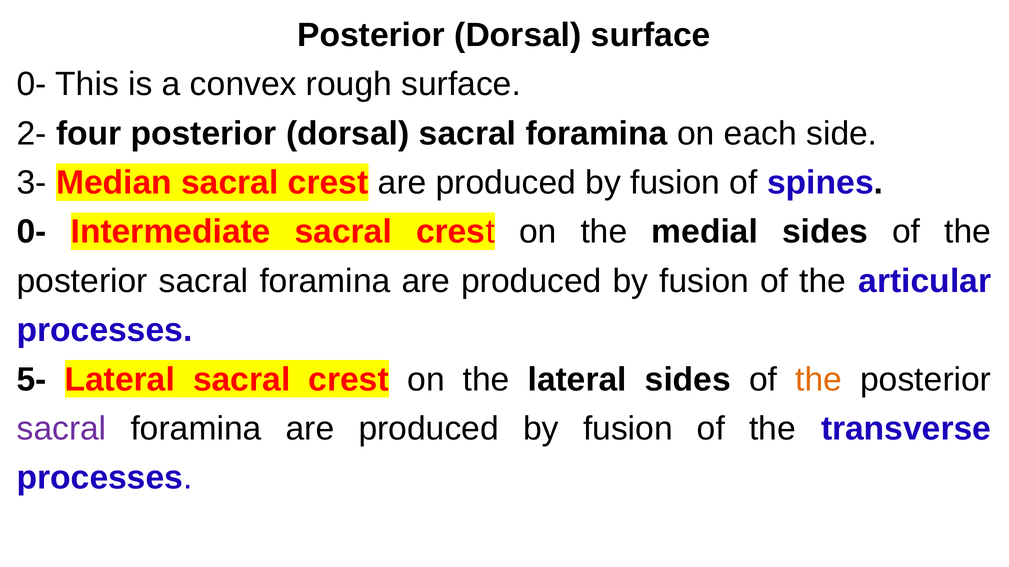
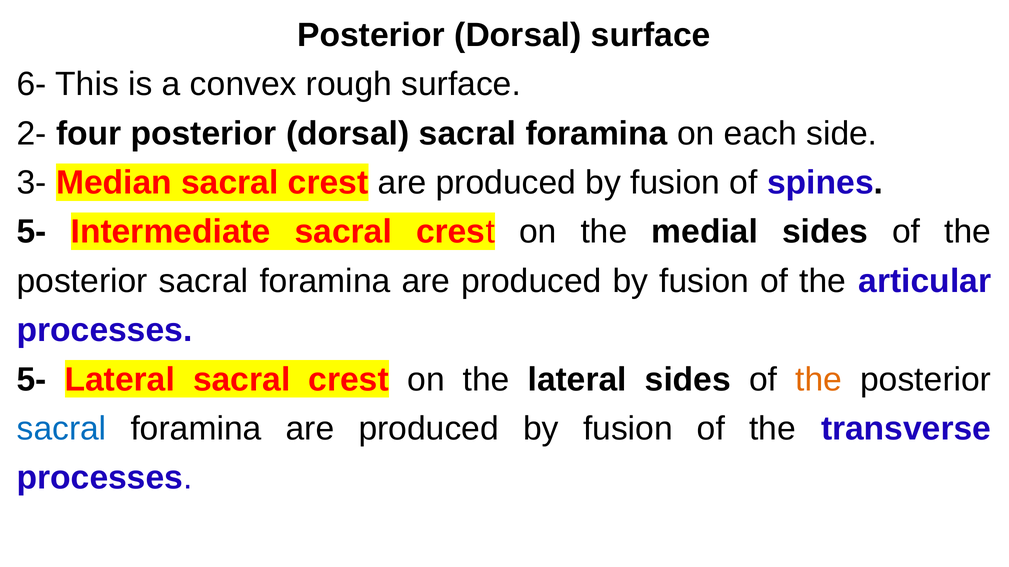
0- at (32, 84): 0- -> 6-
0- at (32, 232): 0- -> 5-
sacral at (62, 429) colour: purple -> blue
